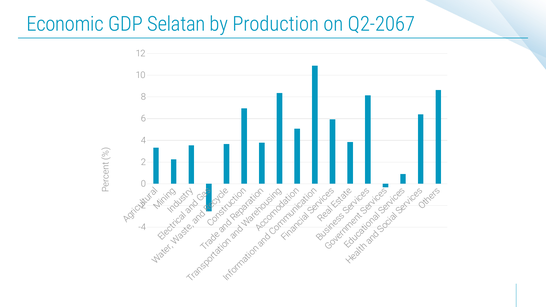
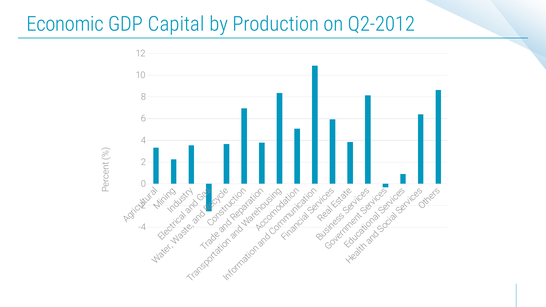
Selatan: Selatan -> Capital
Q2-2067: Q2-2067 -> Q2-2012
